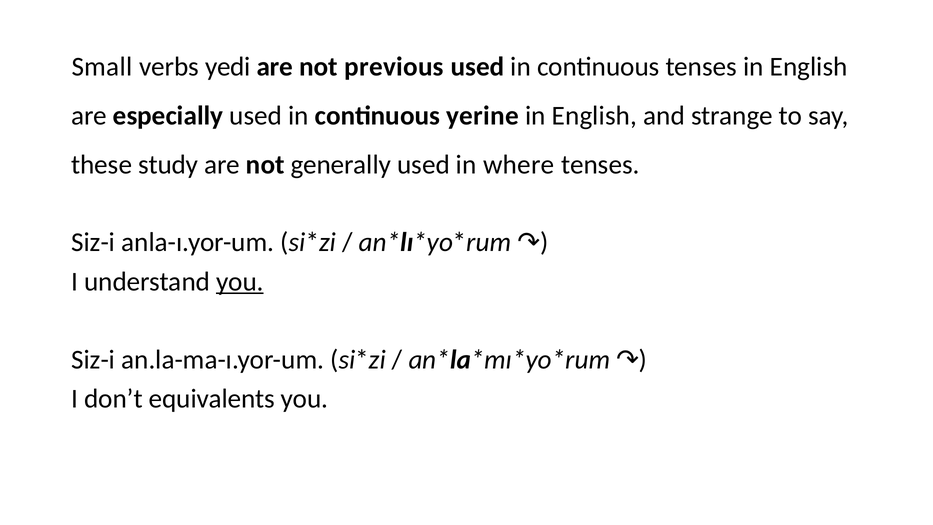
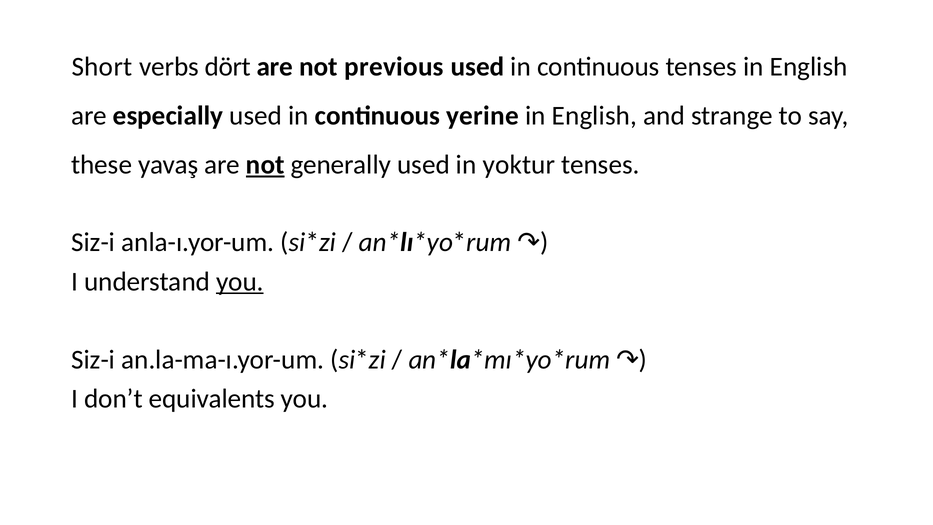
Small: Small -> Short
yedi: yedi -> dört
study: study -> yavaş
not at (265, 165) underline: none -> present
where: where -> yoktur
